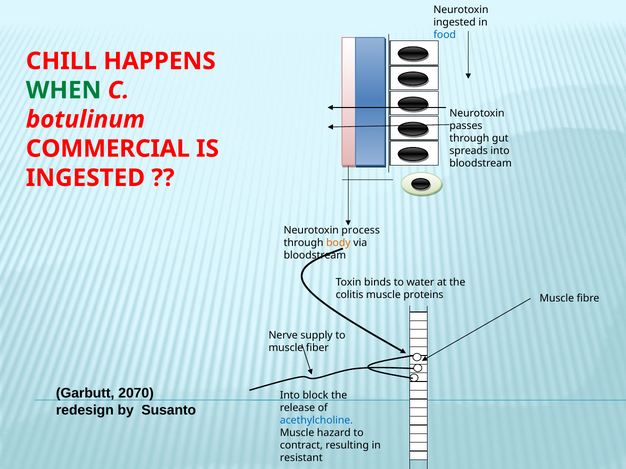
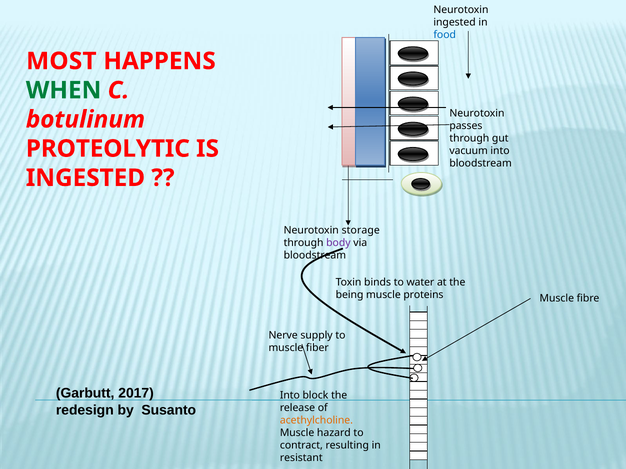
CHILL: CHILL -> MOST
COMMERCIAL: COMMERCIAL -> PROTEOLYTIC
spreads: spreads -> vacuum
process: process -> storage
body colour: orange -> purple
colitis: colitis -> being
2070: 2070 -> 2017
acethylcholine colour: blue -> orange
